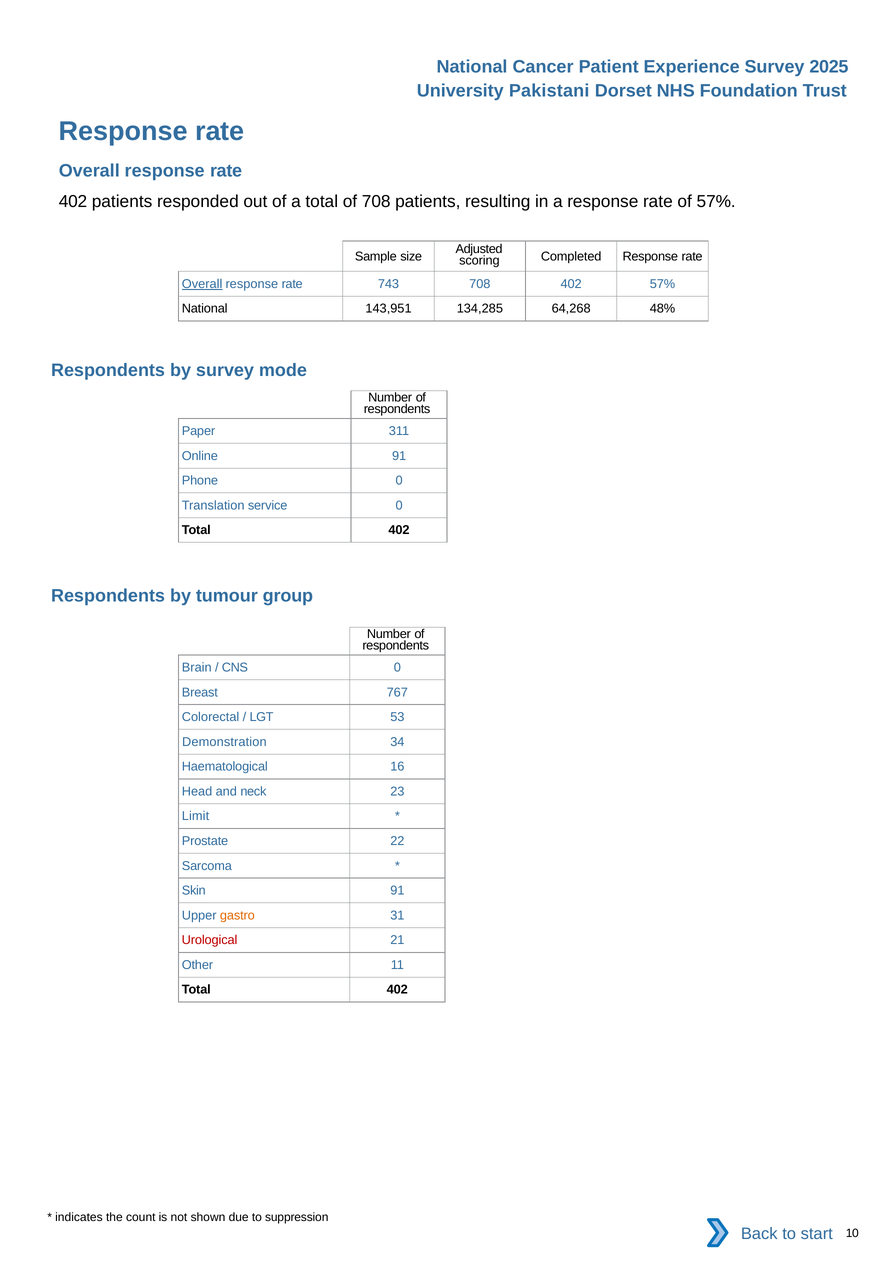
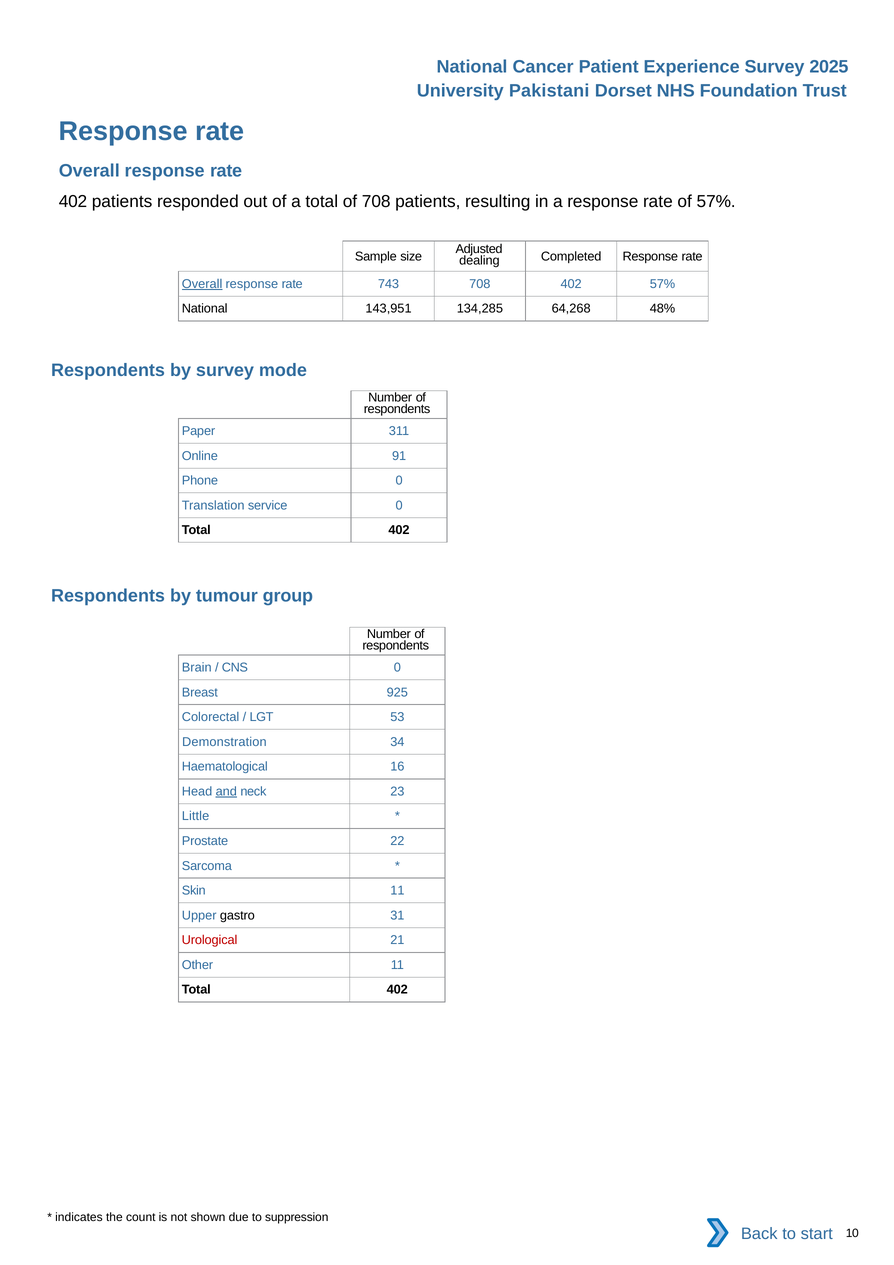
scoring: scoring -> dealing
767: 767 -> 925
and underline: none -> present
Limit: Limit -> Little
Skin 91: 91 -> 11
gastro colour: orange -> black
